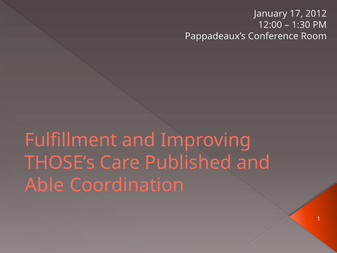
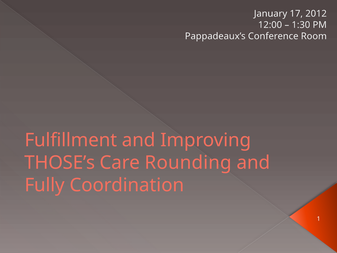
Published: Published -> Rounding
Able: Able -> Fully
